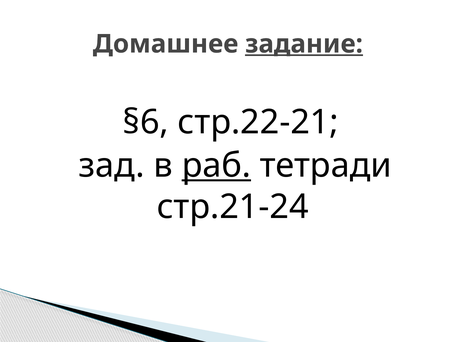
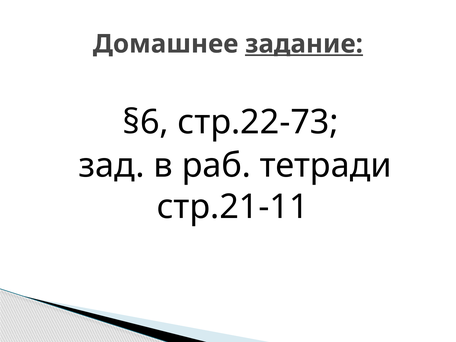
стр.22-21: стр.22-21 -> стр.22-73
раб underline: present -> none
стр.21-24: стр.21-24 -> стр.21-11
